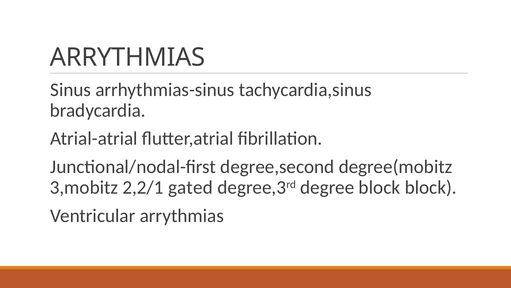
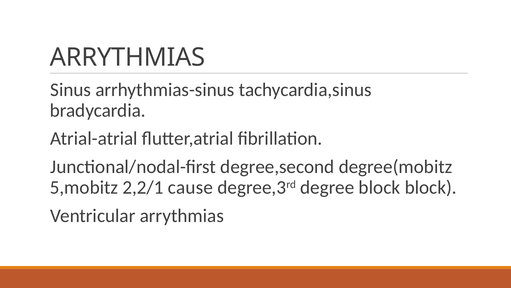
3,mobitz: 3,mobitz -> 5,mobitz
gated: gated -> cause
